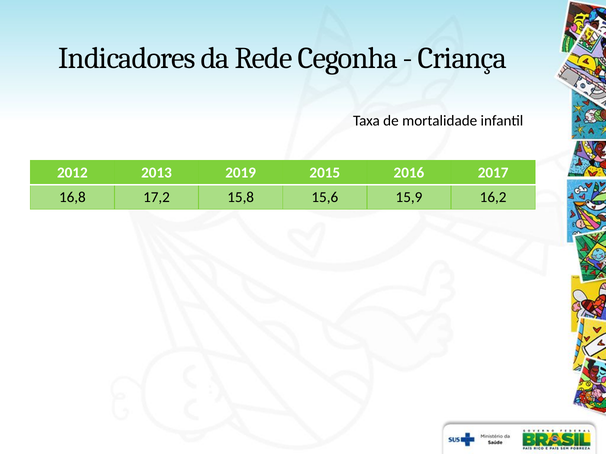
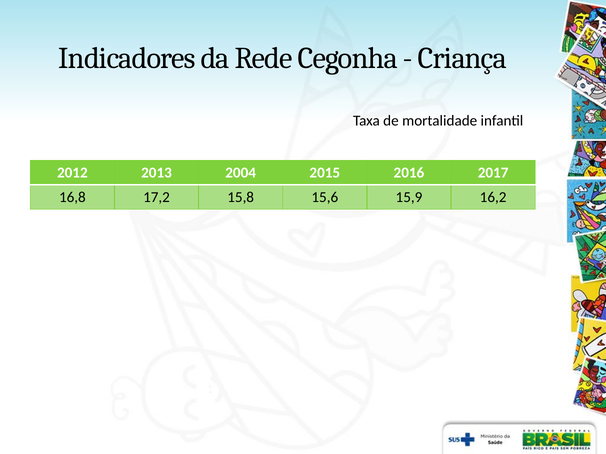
2019: 2019 -> 2004
